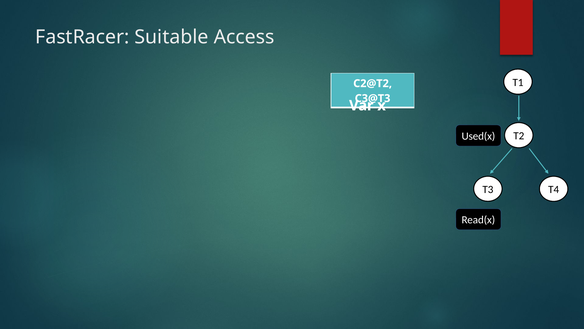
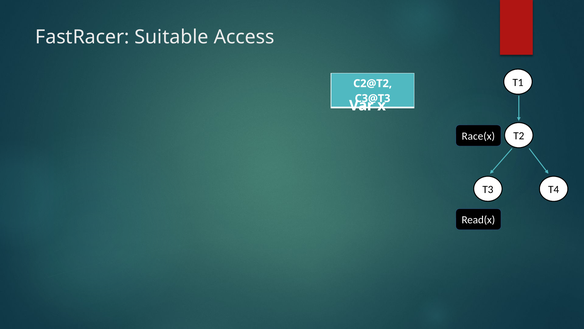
Used(x: Used(x -> Race(x
